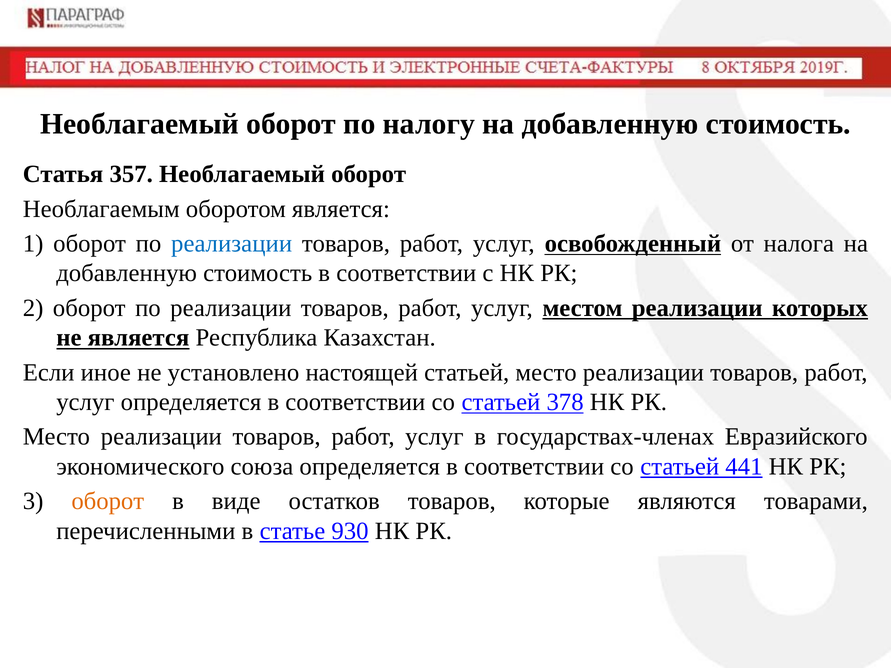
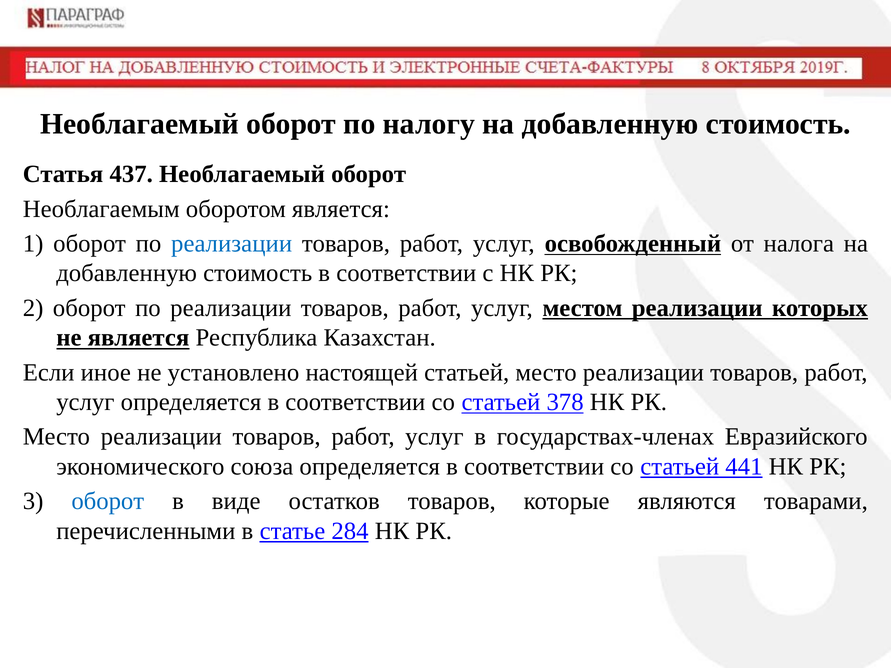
357: 357 -> 437
оборот at (108, 501) colour: orange -> blue
930: 930 -> 284
